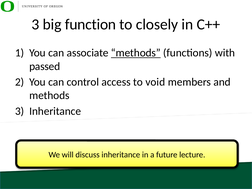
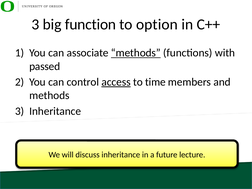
closely: closely -> option
access underline: none -> present
void: void -> time
